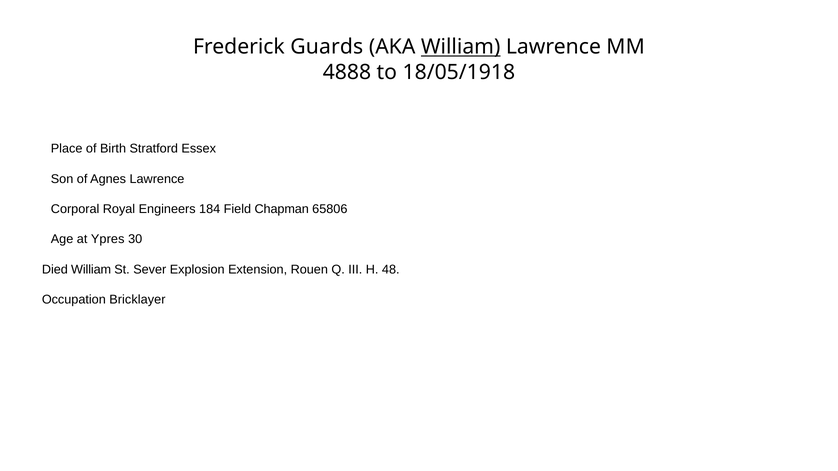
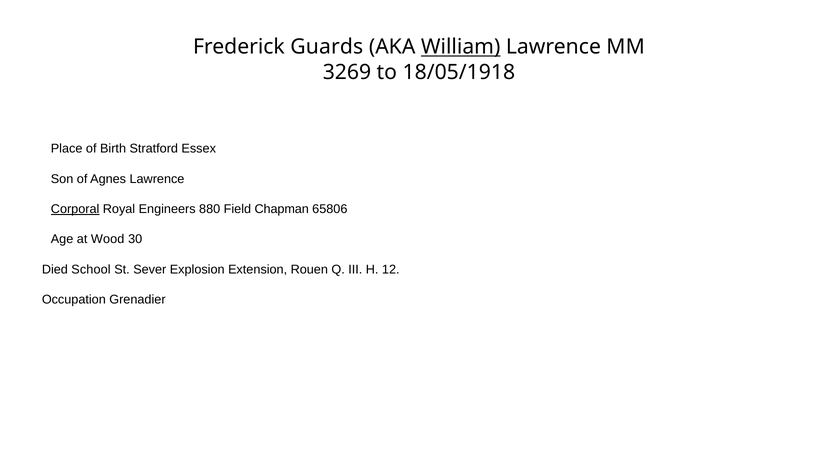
4888: 4888 -> 3269
Corporal underline: none -> present
184: 184 -> 880
Ypres: Ypres -> Wood
Died William: William -> School
48: 48 -> 12
Bricklayer: Bricklayer -> Grenadier
